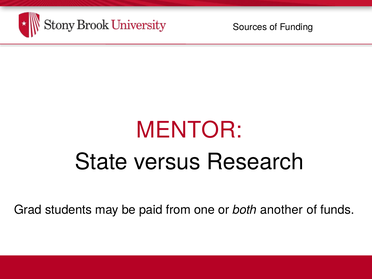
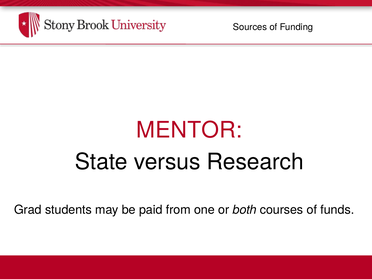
another: another -> courses
